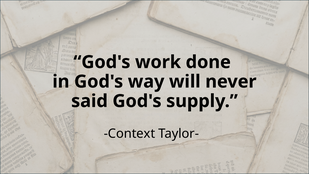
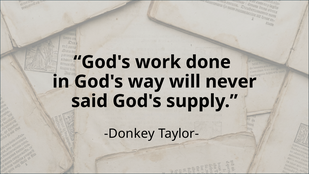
Context: Context -> Donkey
